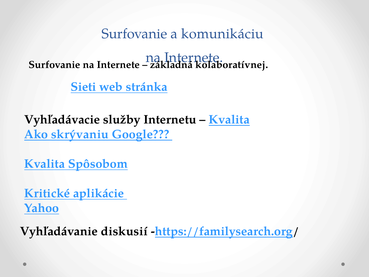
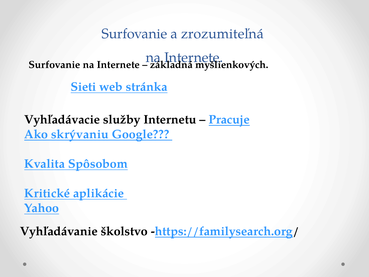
komunikáciu: komunikáciu -> zrozumiteľná
kolaboratívnej: kolaboratívnej -> myšlienkových
Kvalita at (229, 119): Kvalita -> Pracuje
diskusií: diskusií -> školstvo
